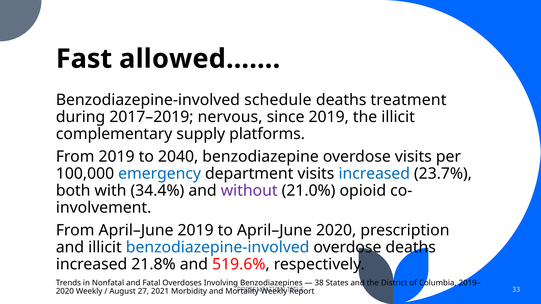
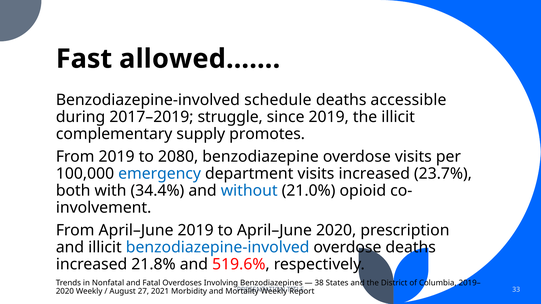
treatment: treatment -> accessible
nervous: nervous -> struggle
platforms: platforms -> promotes
2040: 2040 -> 2080
increased at (374, 174) colour: blue -> black
without colour: purple -> blue
